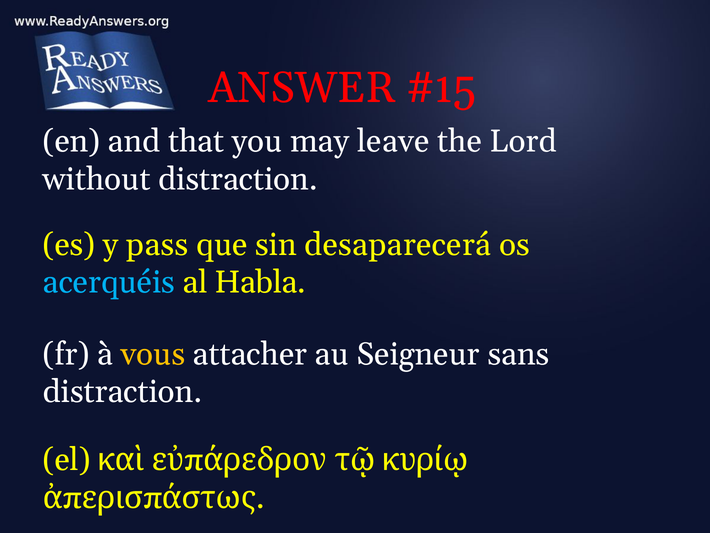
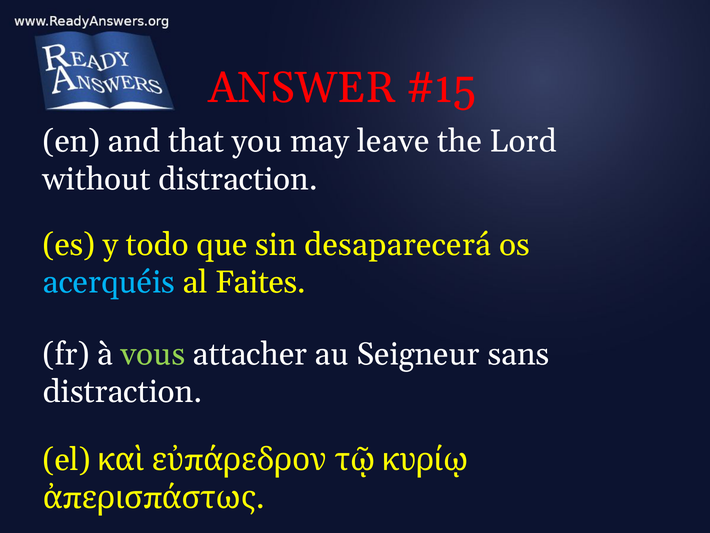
pass: pass -> todo
Habla: Habla -> Faites
vous colour: yellow -> light green
